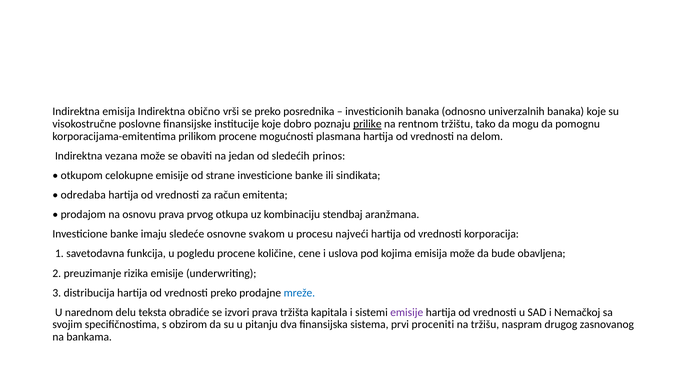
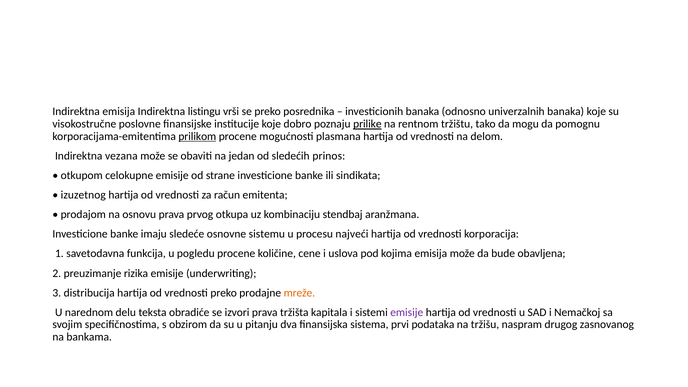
obično: obično -> listingu
prilikom underline: none -> present
odredaba: odredaba -> izuzetnog
svakom: svakom -> sistemu
mreže colour: blue -> orange
proceniti: proceniti -> podataka
